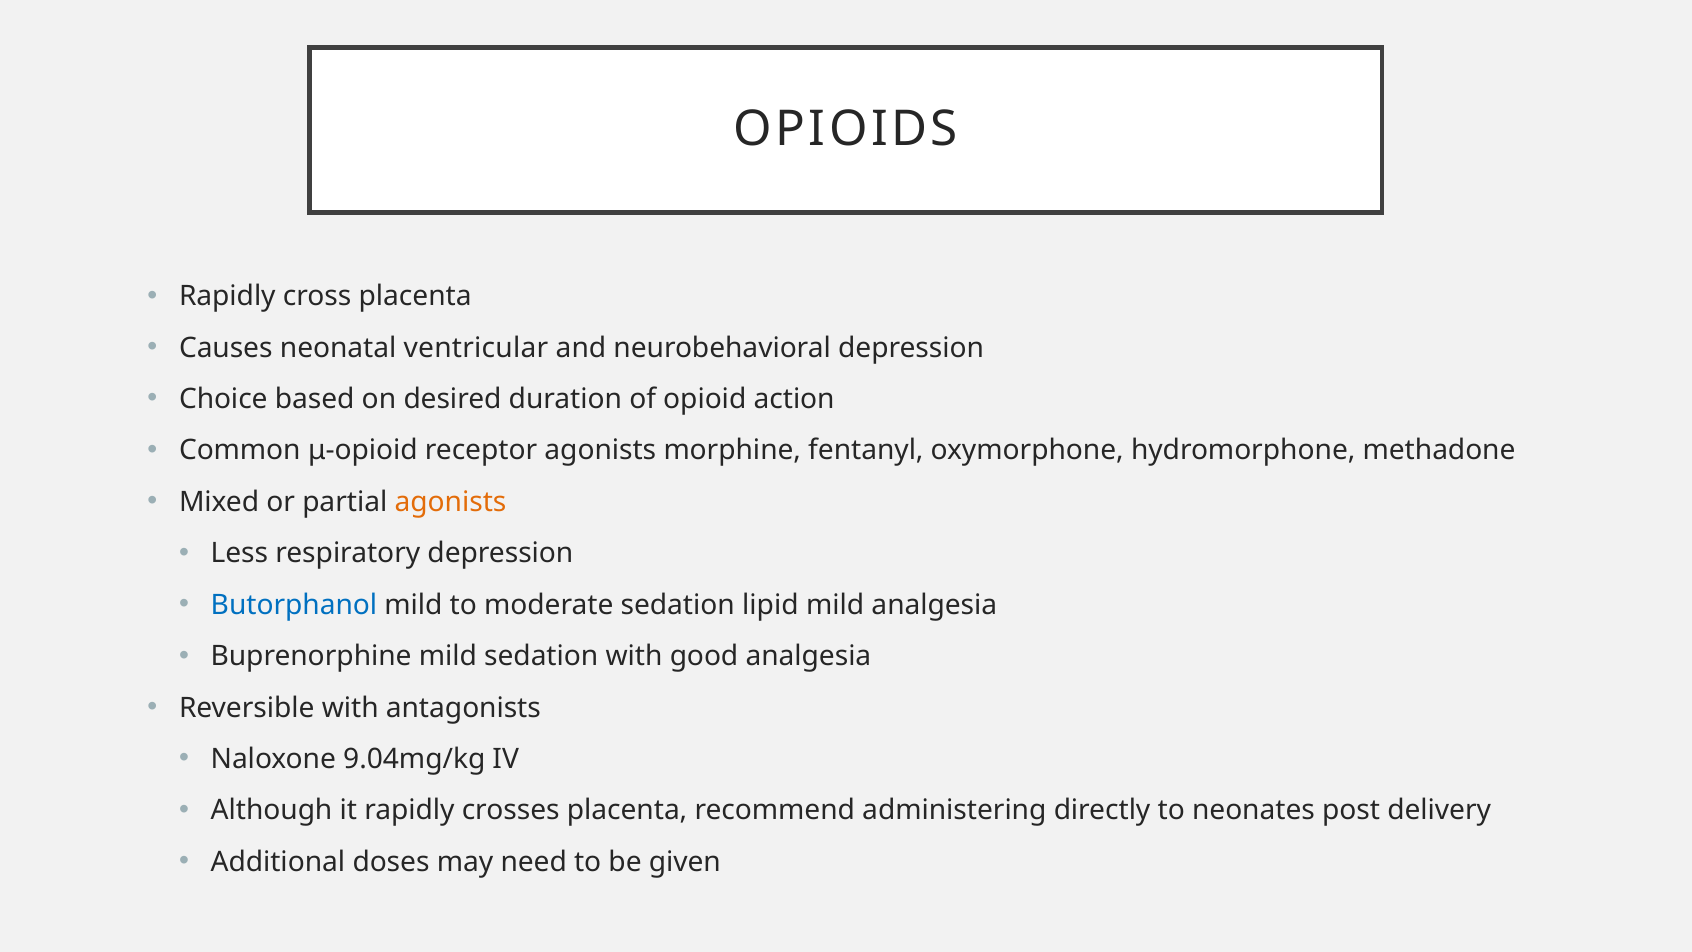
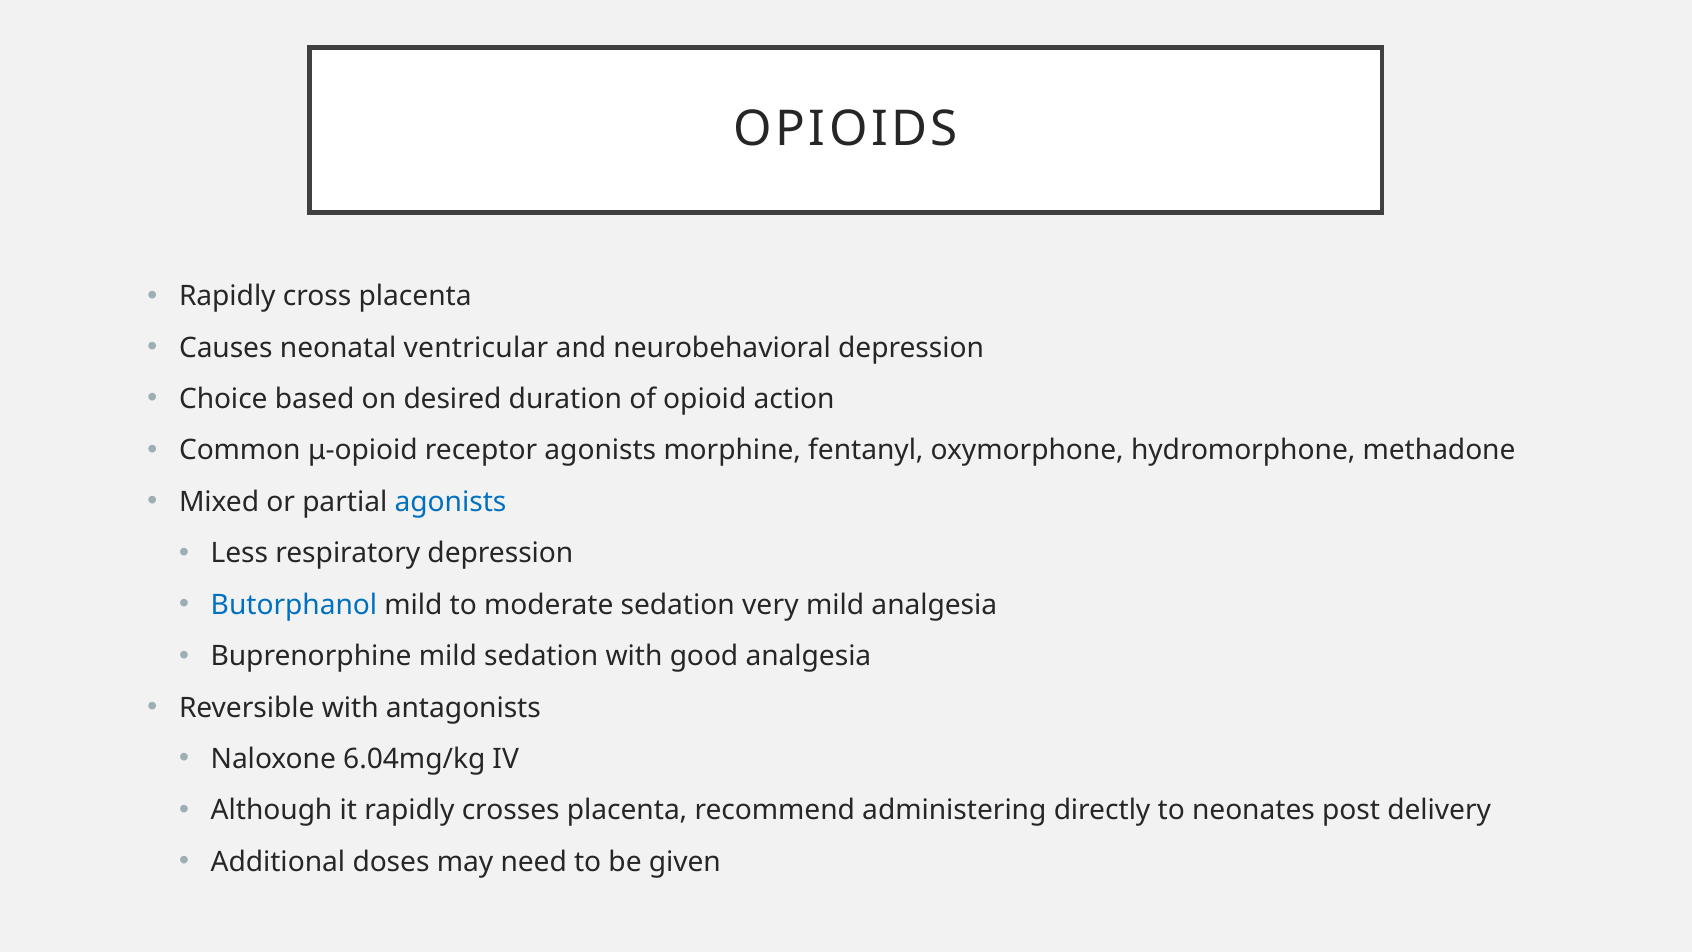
agonists at (451, 502) colour: orange -> blue
lipid: lipid -> very
9.04mg/kg: 9.04mg/kg -> 6.04mg/kg
